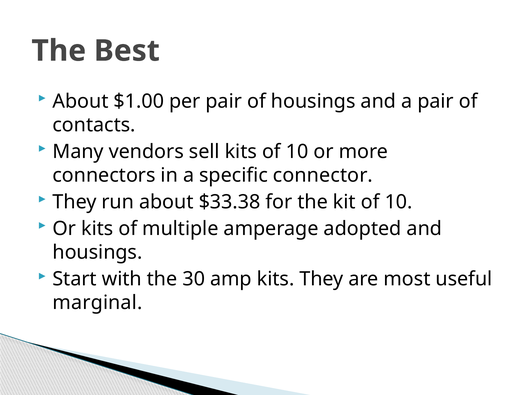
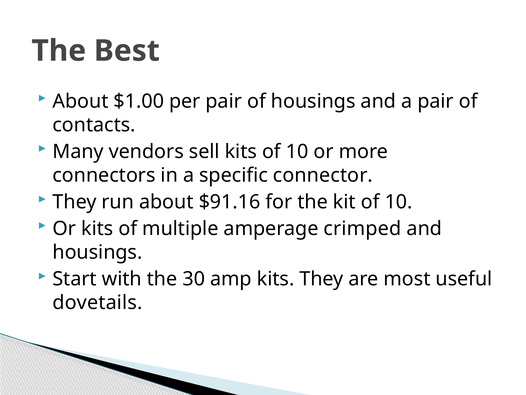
$33.38: $33.38 -> $91.16
adopted: adopted -> crimped
marginal: marginal -> dovetails
